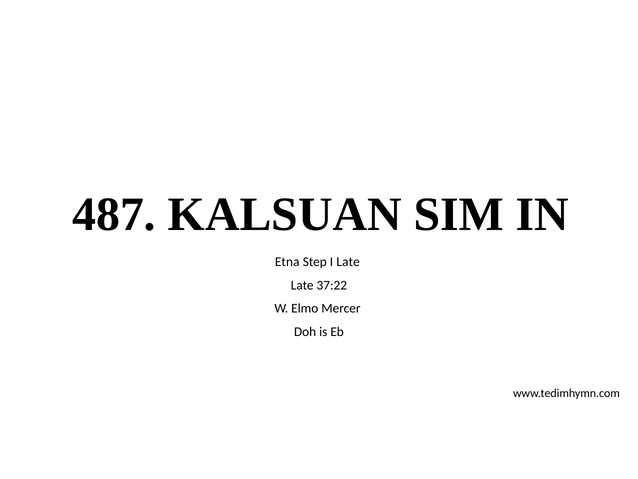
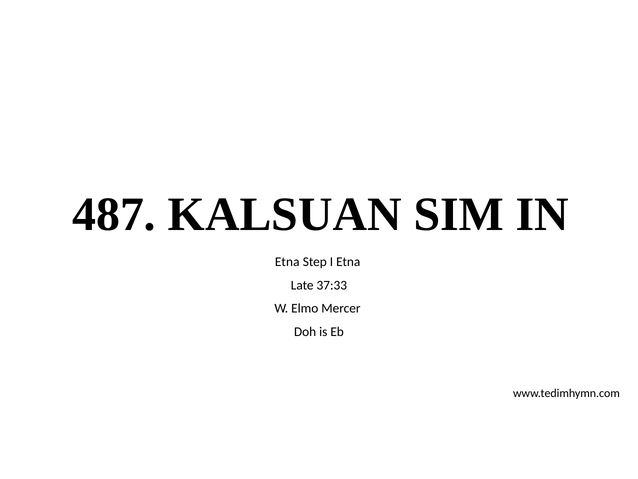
I Late: Late -> Etna
37:22: 37:22 -> 37:33
